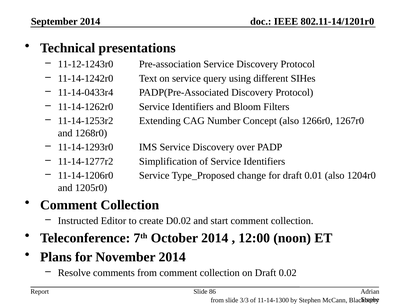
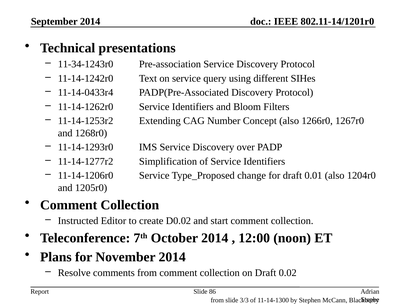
11-12-1243r0: 11-12-1243r0 -> 11-34-1243r0
